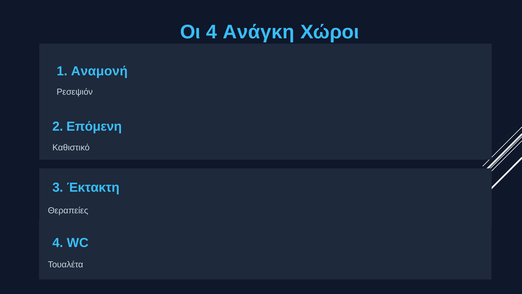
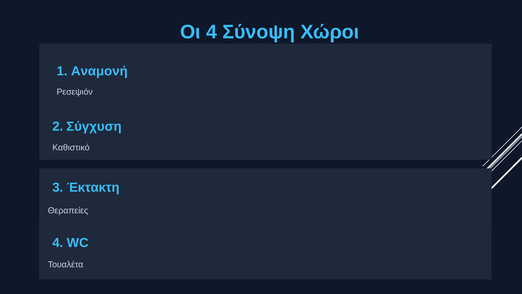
Ανάγκη: Ανάγκη -> Σύνοψη
Επόμενη: Επόμενη -> Σύγχυση
